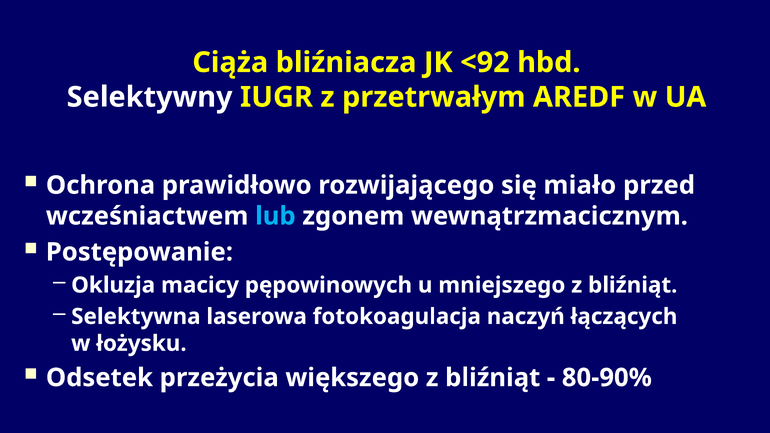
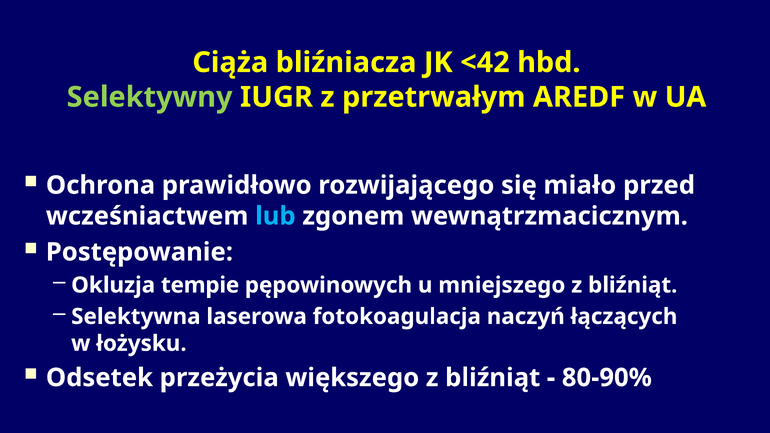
<92: <92 -> <42
Selektywny colour: white -> light green
macicy: macicy -> tempie
